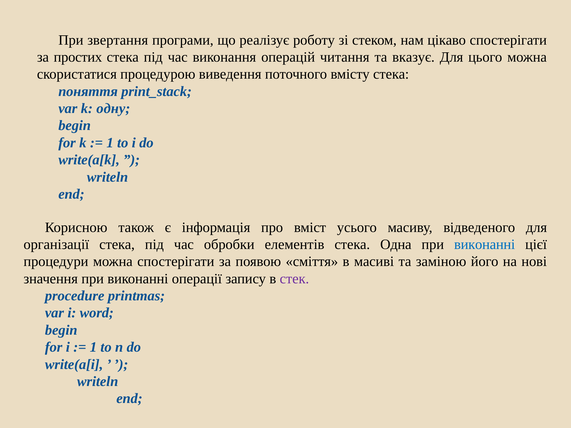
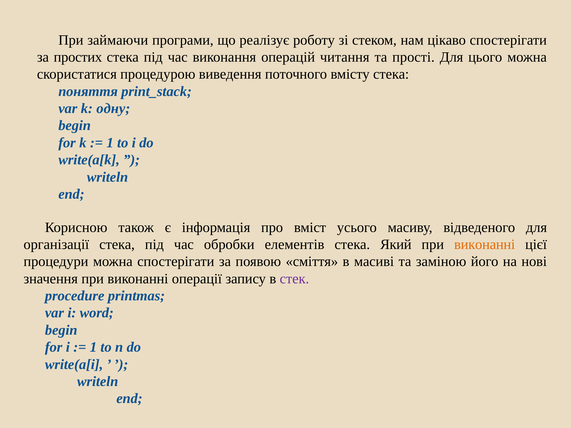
звертання: звертання -> займаючи
вказує: вказує -> прості
Одна: Одна -> Який
виконанні at (485, 245) colour: blue -> orange
